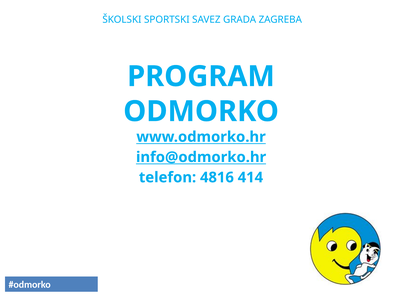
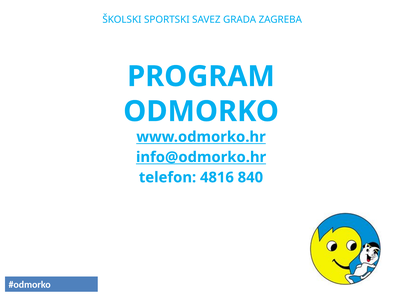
414: 414 -> 840
